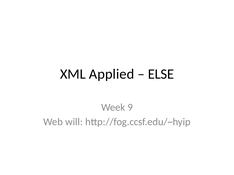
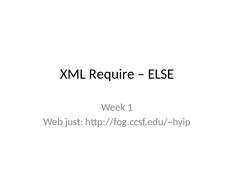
Applied: Applied -> Require
9: 9 -> 1
will: will -> just
